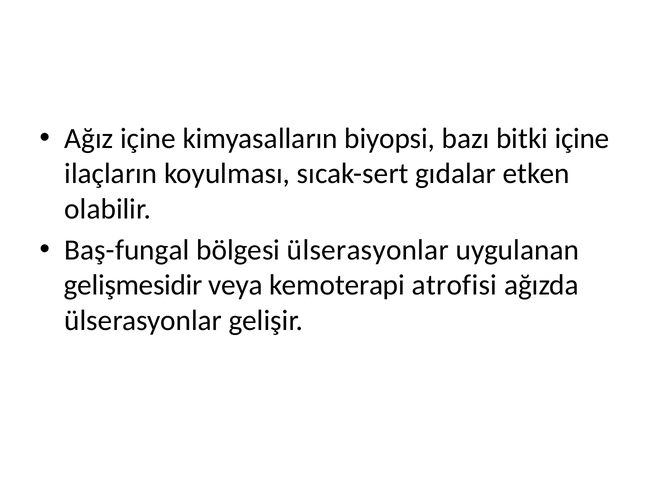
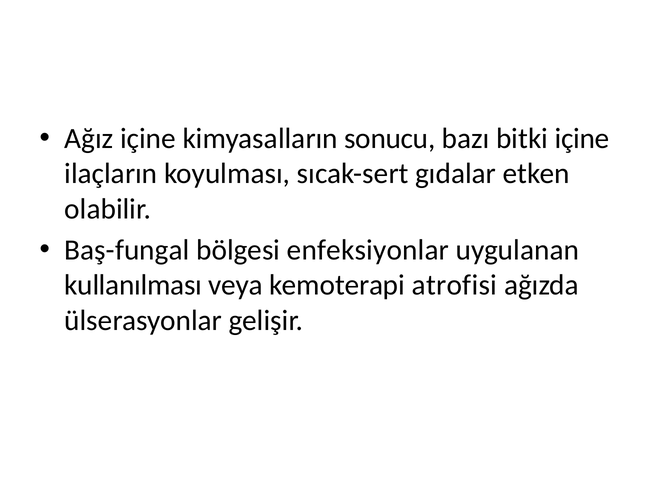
biyopsi: biyopsi -> sonucu
bölgesi ülserasyonlar: ülserasyonlar -> enfeksiyonlar
gelişmesidir: gelişmesidir -> kullanılması
